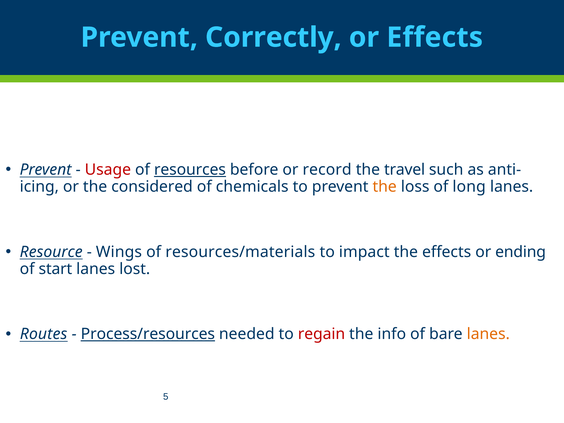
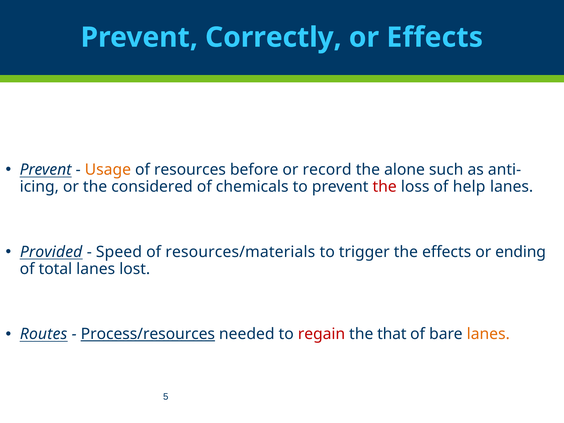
Usage colour: red -> orange
resources underline: present -> none
travel: travel -> alone
the at (385, 187) colour: orange -> red
long: long -> help
Resource: Resource -> Provided
Wings: Wings -> Speed
impact: impact -> trigger
start: start -> total
info: info -> that
